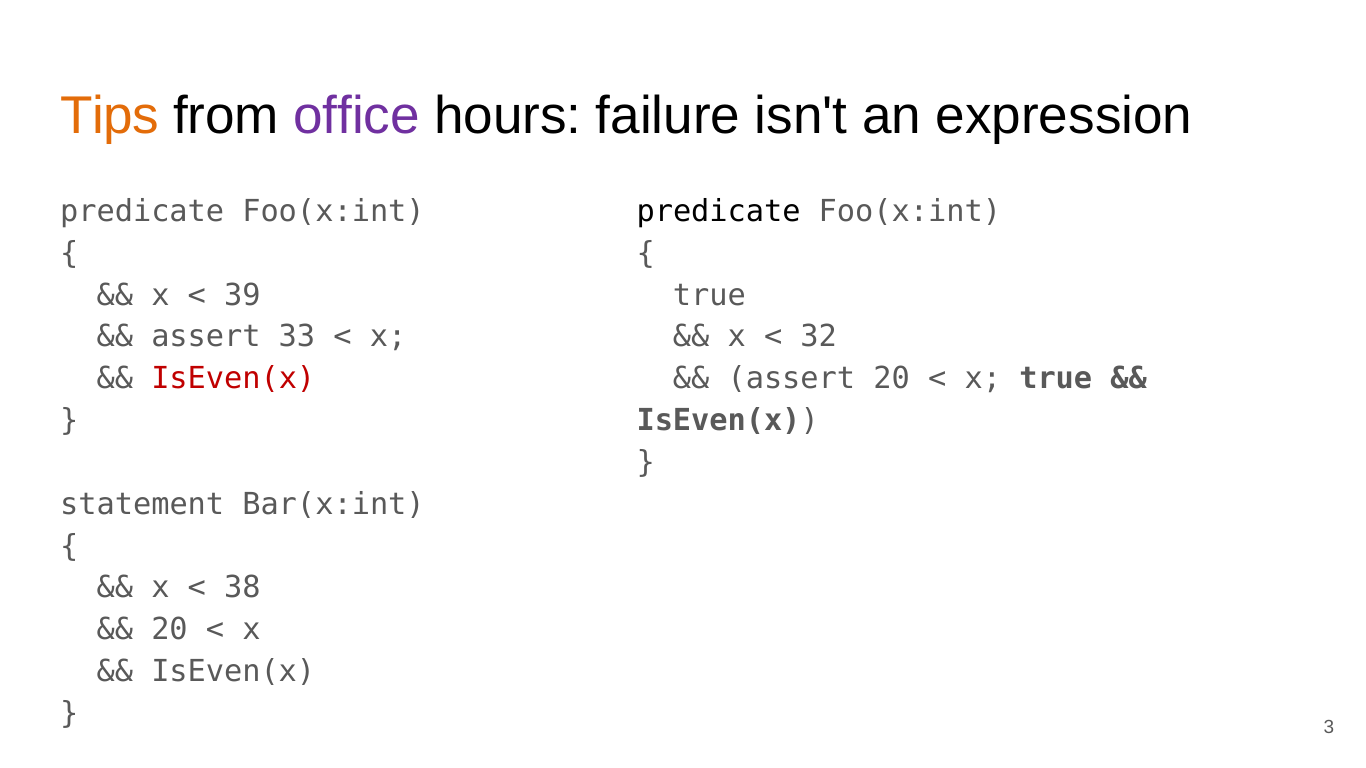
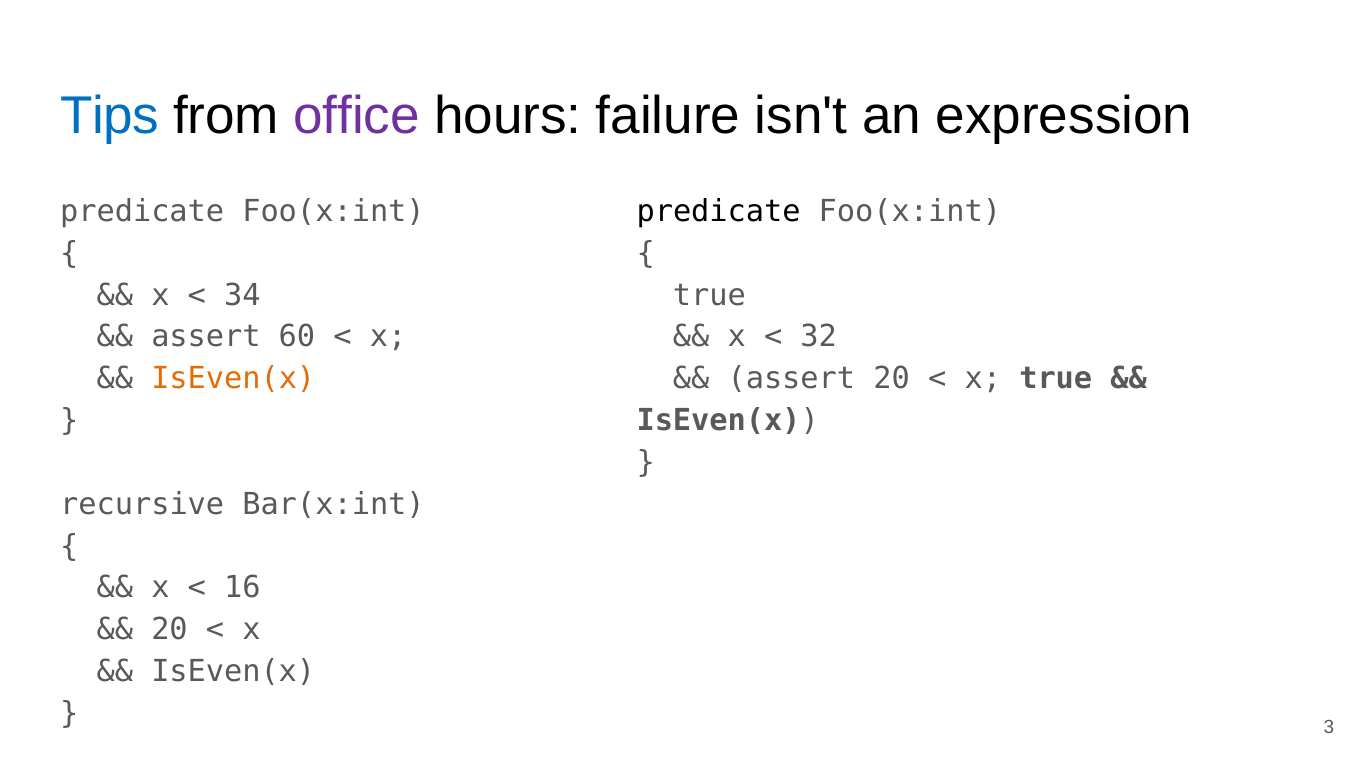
Tips colour: orange -> blue
39: 39 -> 34
33: 33 -> 60
IsEven(x at (233, 379) colour: red -> orange
statement: statement -> recursive
38: 38 -> 16
